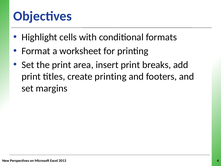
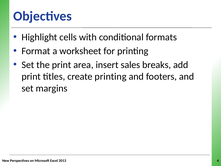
insert print: print -> sales
